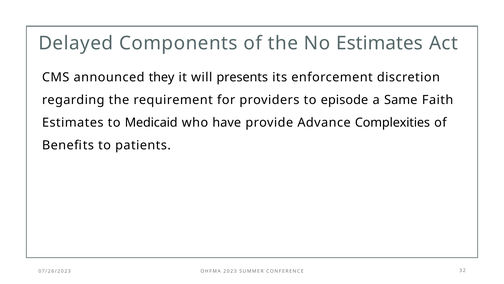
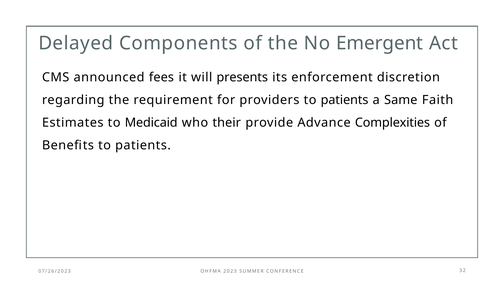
No Estimates: Estimates -> Emergent
they: they -> fees
providers to episode: episode -> patients
have: have -> their
